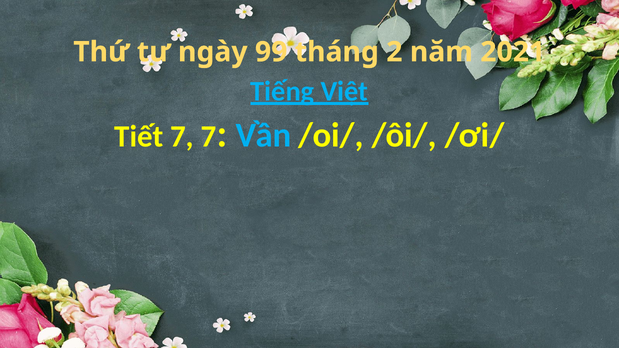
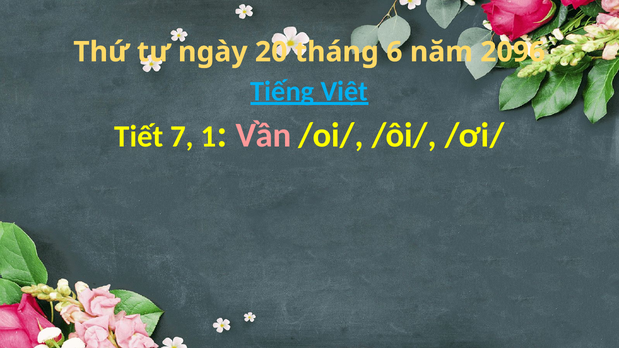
99: 99 -> 20
2: 2 -> 6
2021: 2021 -> 2096
7 7: 7 -> 1
Vần colour: light blue -> pink
